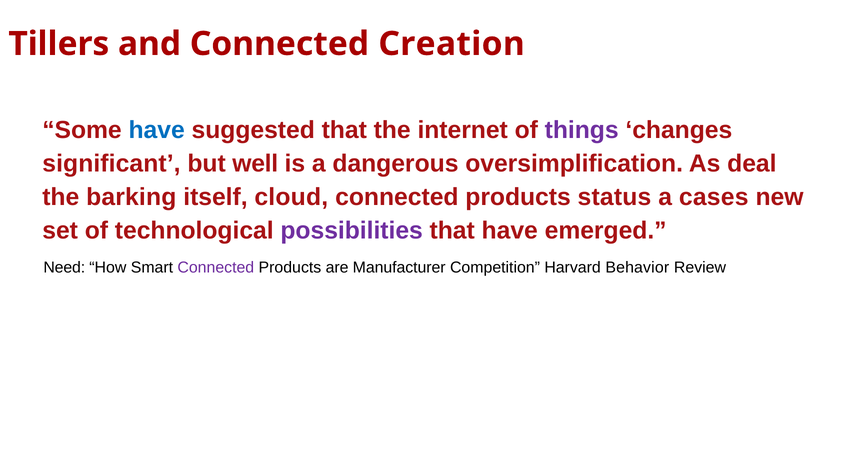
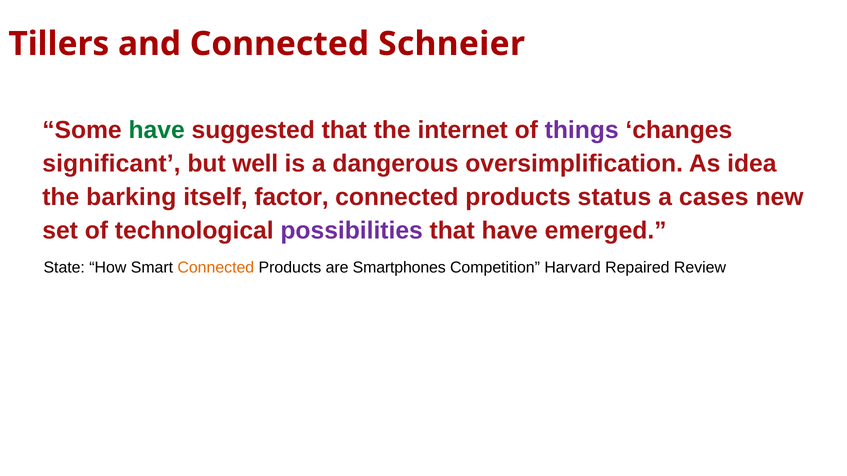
Creation: Creation -> Schneier
have at (157, 130) colour: blue -> green
deal: deal -> idea
cloud: cloud -> factor
Need: Need -> State
Connected at (216, 268) colour: purple -> orange
Manufacturer: Manufacturer -> Smartphones
Behavior: Behavior -> Repaired
